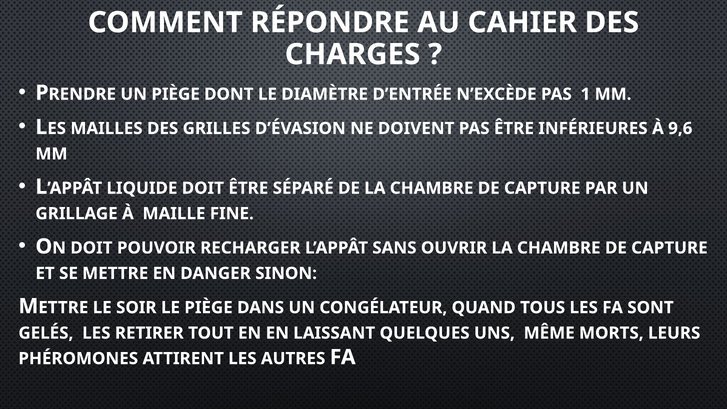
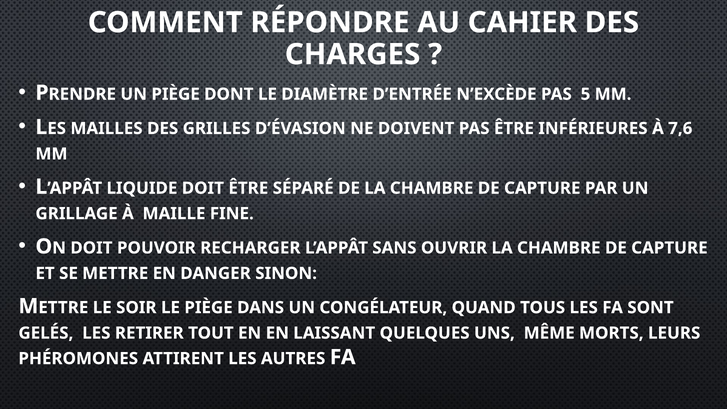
1: 1 -> 5
9,6: 9,6 -> 7,6
